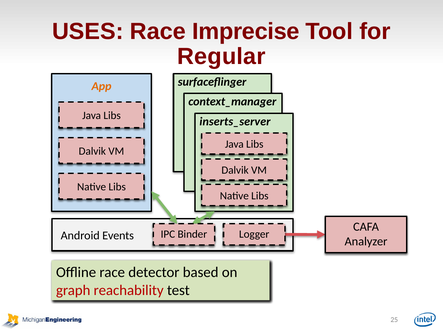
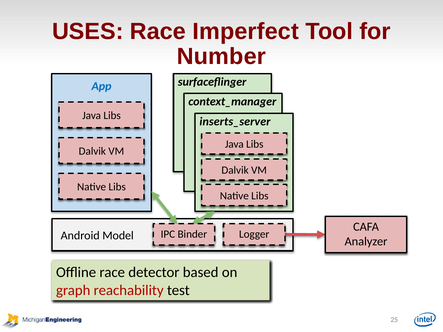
Imprecise: Imprecise -> Imperfect
Regular: Regular -> Number
App colour: orange -> blue
Events: Events -> Model
